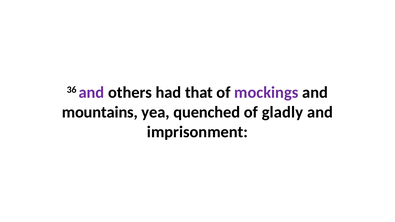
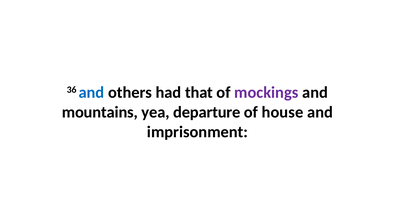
and at (91, 92) colour: purple -> blue
quenched: quenched -> departure
gladly: gladly -> house
